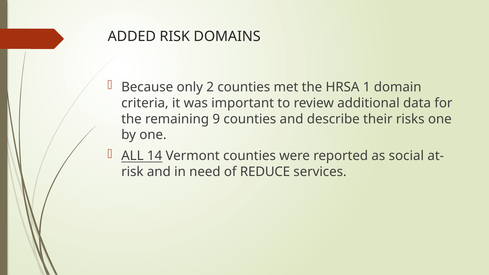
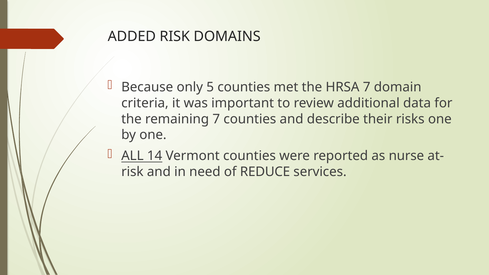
2: 2 -> 5
HRSA 1: 1 -> 7
remaining 9: 9 -> 7
social: social -> nurse
